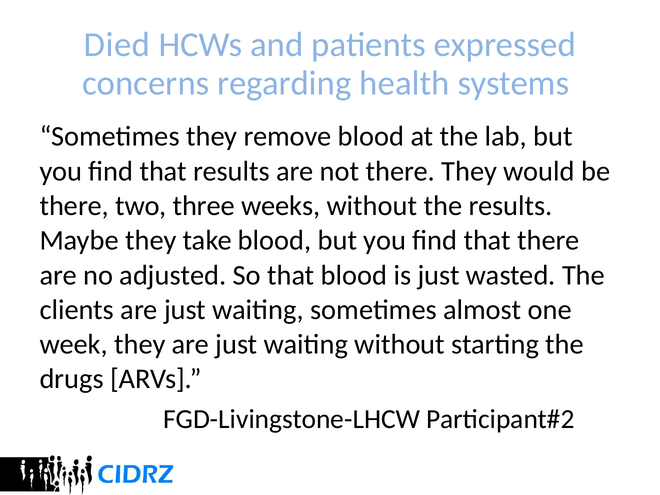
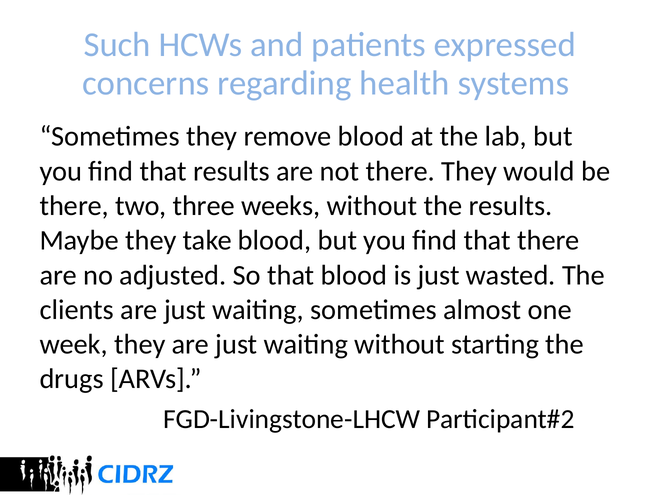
Died: Died -> Such
